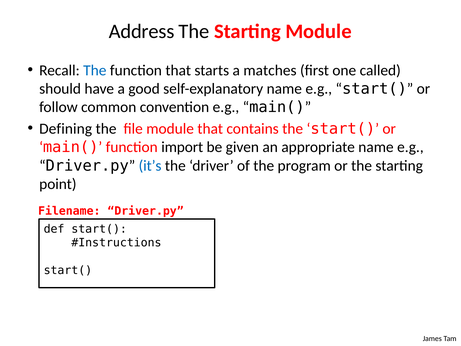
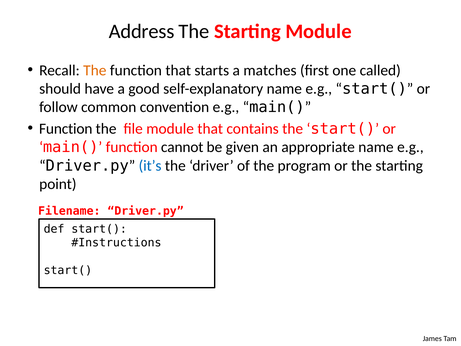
The at (95, 70) colour: blue -> orange
Defining at (66, 129): Defining -> Function
import: import -> cannot
